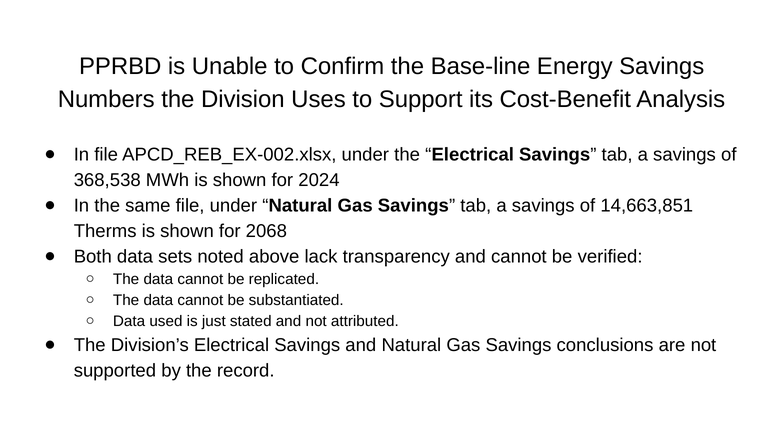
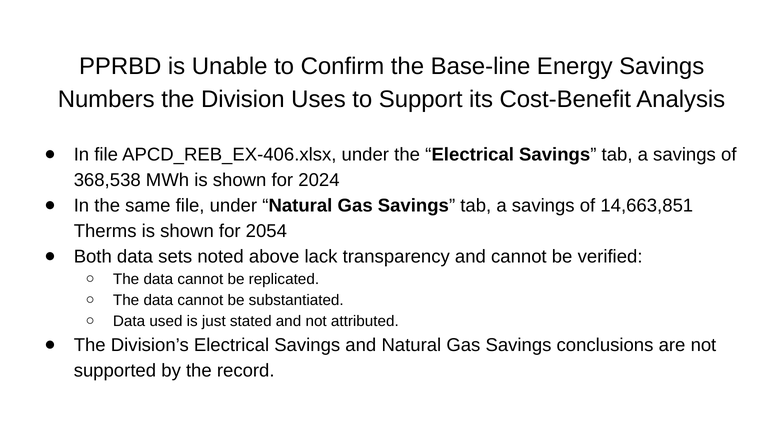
APCD_REB_EX-002.xlsx: APCD_REB_EX-002.xlsx -> APCD_REB_EX-406.xlsx
2068: 2068 -> 2054
